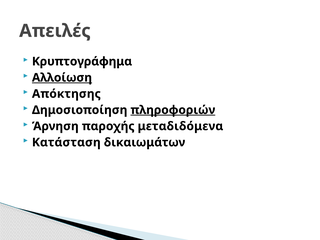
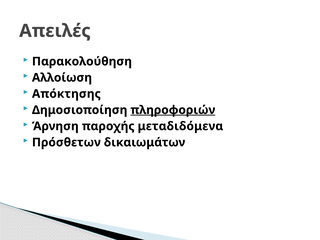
Κρυπτογράφημα: Κρυπτογράφημα -> Παρακολούθηση
Αλλοίωση underline: present -> none
Κατάσταση: Κατάσταση -> Πρόσθετων
